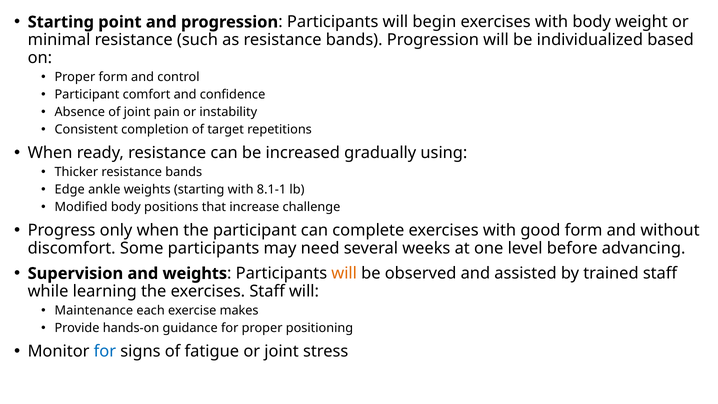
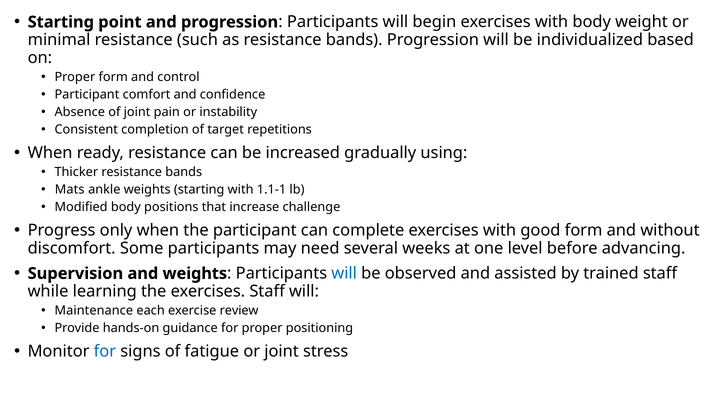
Edge: Edge -> Mats
8.1-1: 8.1-1 -> 1.1-1
will at (344, 273) colour: orange -> blue
makes: makes -> review
